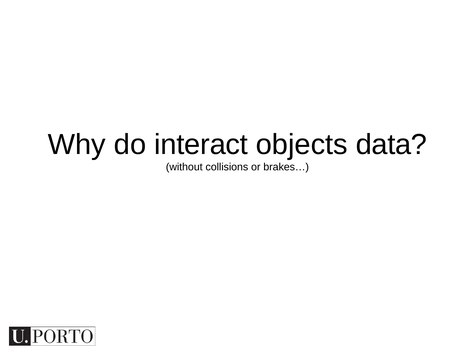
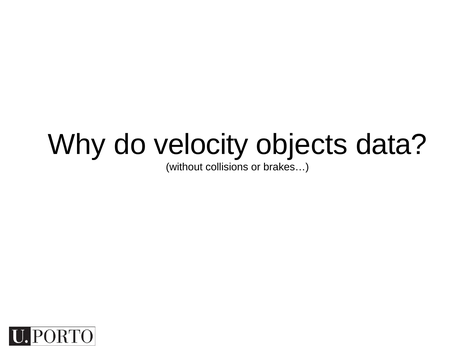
interact: interact -> velocity
